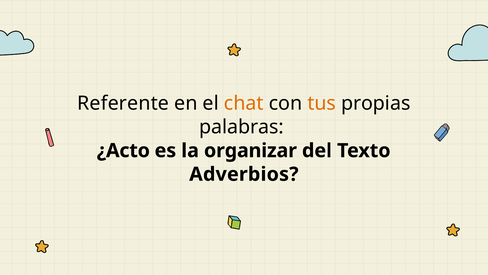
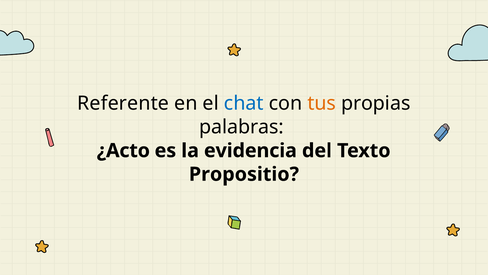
chat colour: orange -> blue
organizar: organizar -> evidencia
Adverbios: Adverbios -> Propositio
